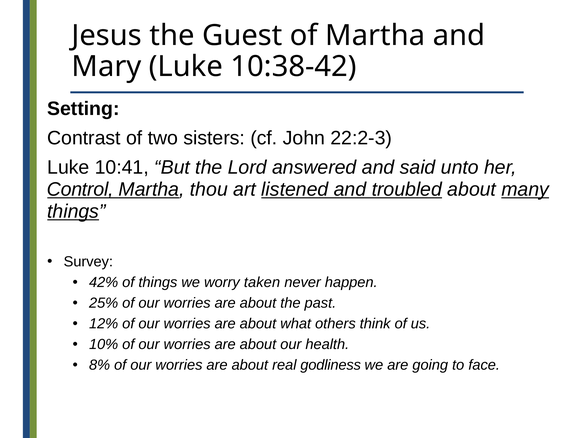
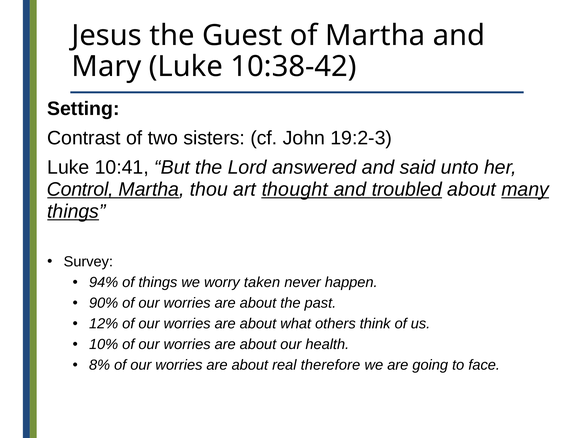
22:2-3: 22:2-3 -> 19:2-3
listened: listened -> thought
42%: 42% -> 94%
25%: 25% -> 90%
godliness: godliness -> therefore
